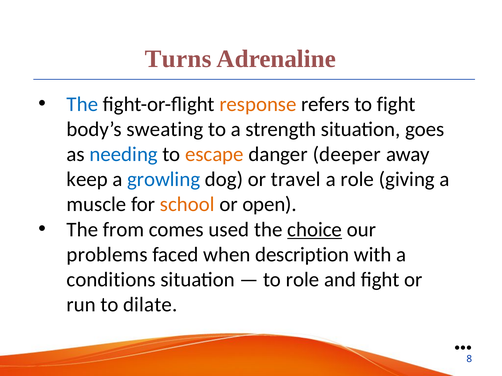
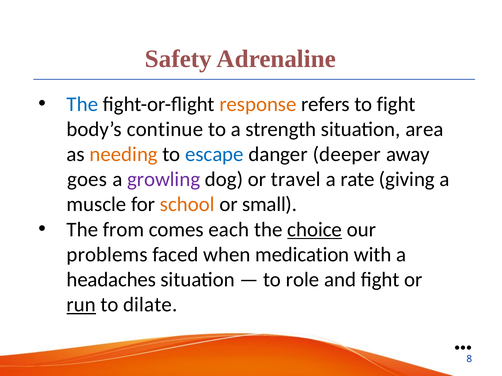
Turns: Turns -> Safety
sweating: sweating -> continue
goes: goes -> area
needing colour: blue -> orange
escape colour: orange -> blue
keep: keep -> goes
growling colour: blue -> purple
a role: role -> rate
open: open -> small
used: used -> each
description: description -> medication
conditions: conditions -> headaches
run underline: none -> present
